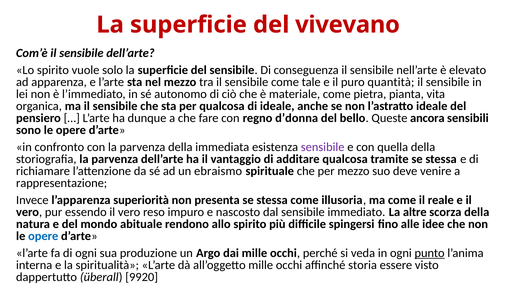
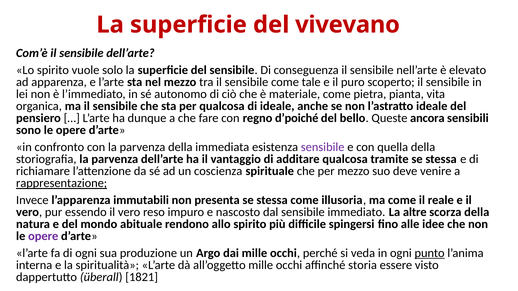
quantità: quantità -> scoperto
d’donna: d’donna -> d’poiché
ebraismo: ebraismo -> coscienza
rappresentazione underline: none -> present
superiorità: superiorità -> immutabili
opere at (43, 236) colour: blue -> purple
9920: 9920 -> 1821
